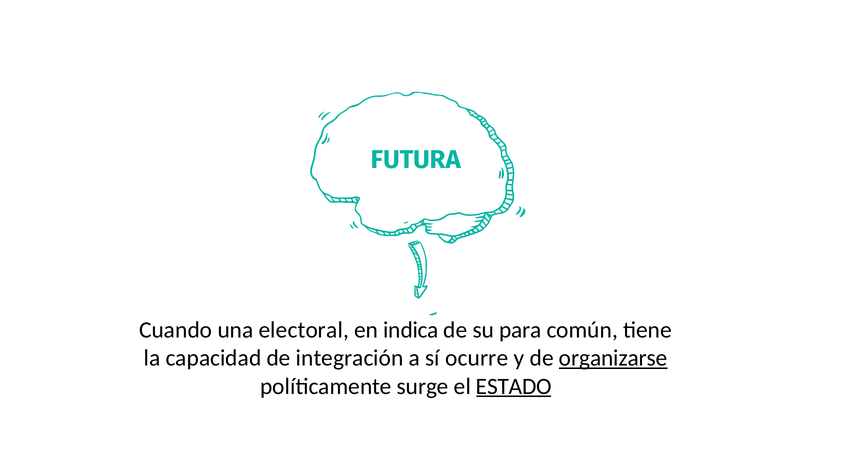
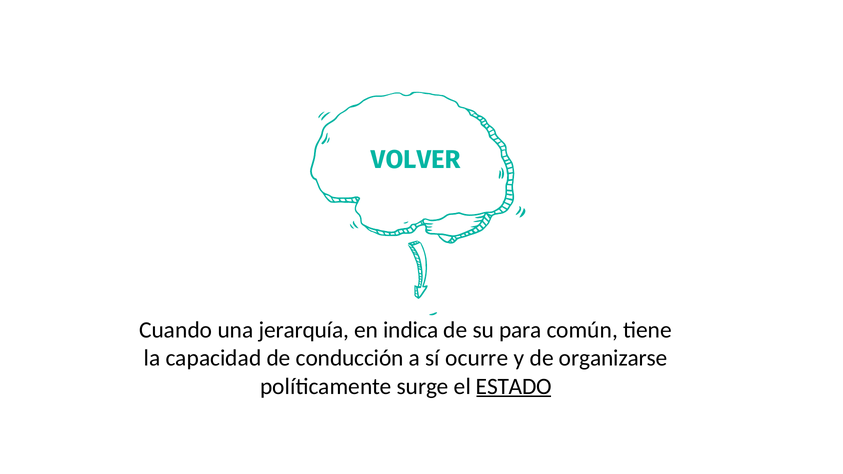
FUTURA: FUTURA -> VOLVER
electoral: electoral -> jerarquía
integración: integración -> conducción
organizarse underline: present -> none
